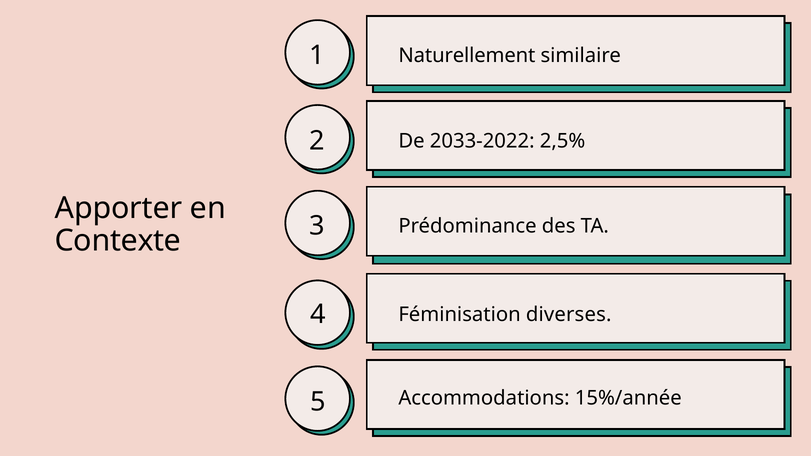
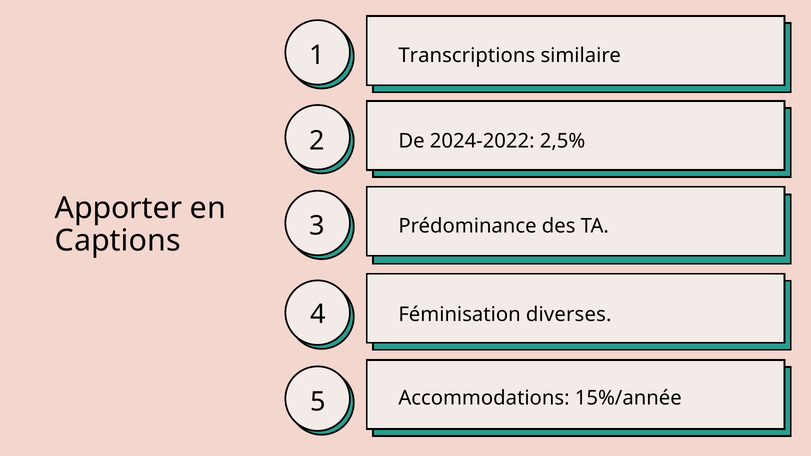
Naturellement: Naturellement -> Transcriptions
2033-2022: 2033-2022 -> 2024-2022
Contexte: Contexte -> Captions
